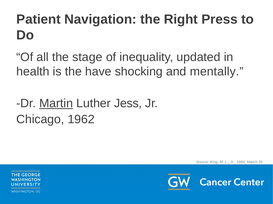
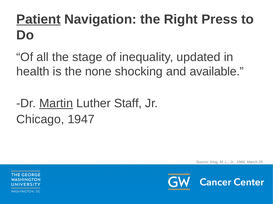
Patient underline: none -> present
have: have -> none
mentally: mentally -> available
Jess: Jess -> Staff
1962: 1962 -> 1947
